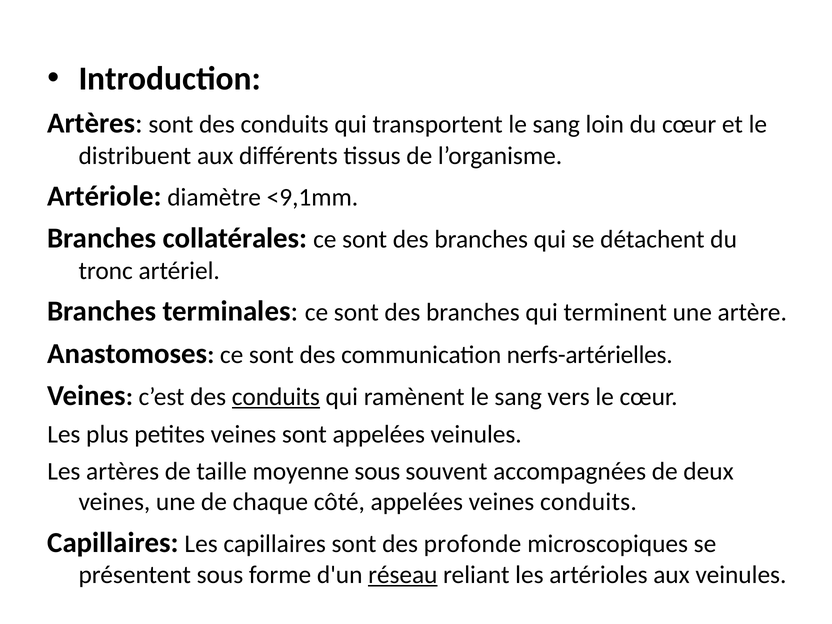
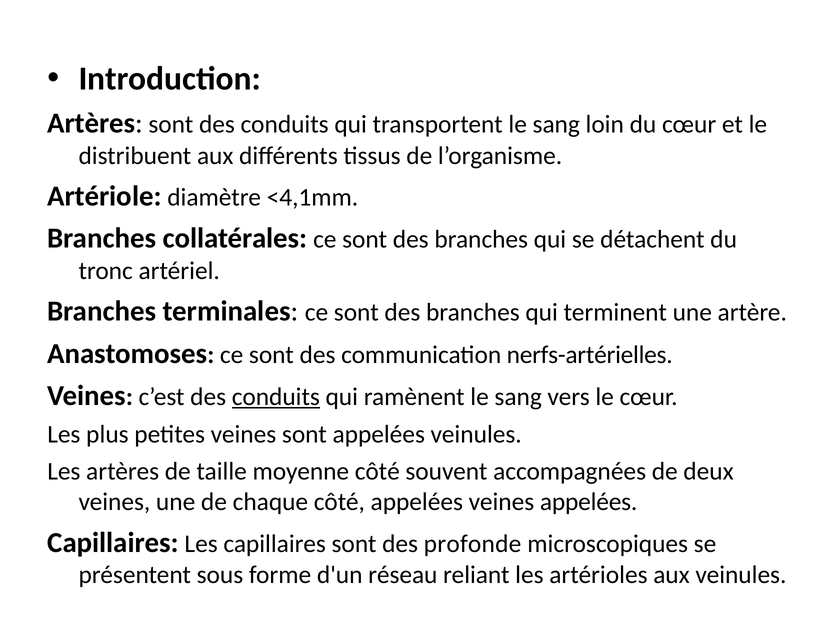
<9,1mm: <9,1mm -> <4,1mm
moyenne sous: sous -> côté
veines conduits: conduits -> appelées
réseau underline: present -> none
